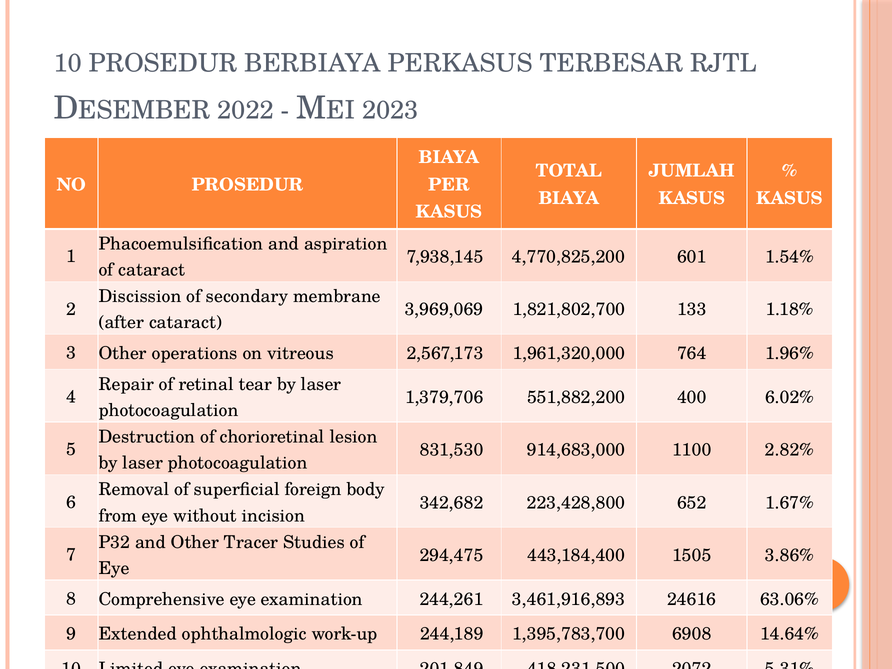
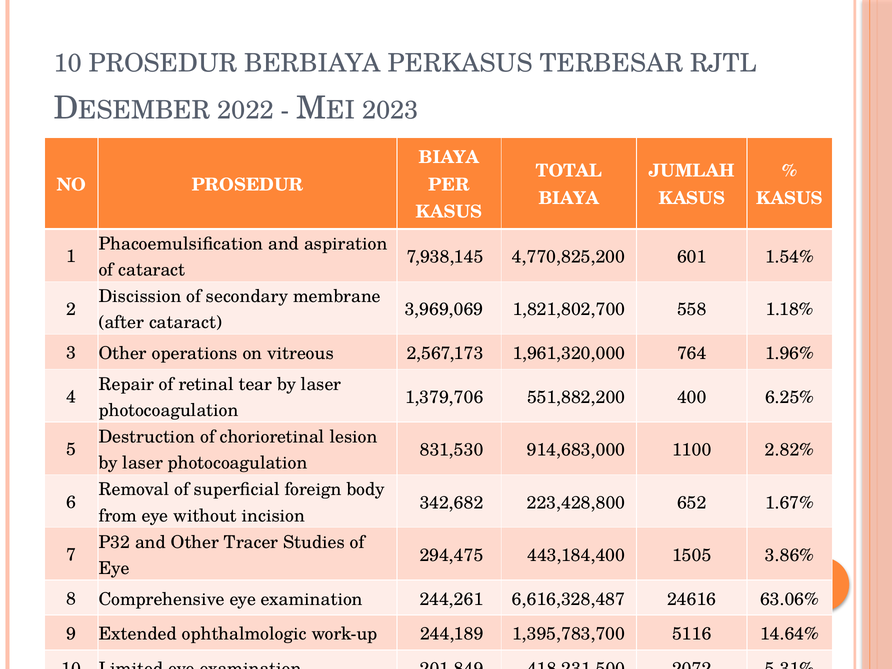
133: 133 -> 558
6.02%: 6.02% -> 6.25%
3,461,916,893: 3,461,916,893 -> 6,616,328,487
6908: 6908 -> 5116
